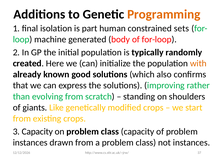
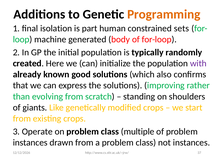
with colour: orange -> purple
3 Capacity: Capacity -> Operate
class capacity: capacity -> multiple
